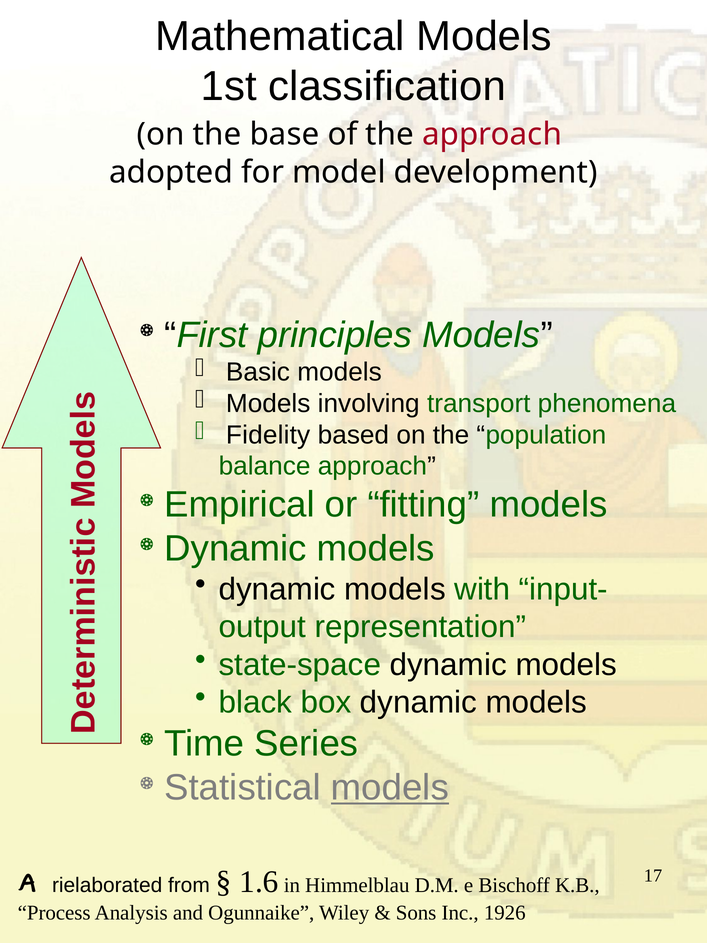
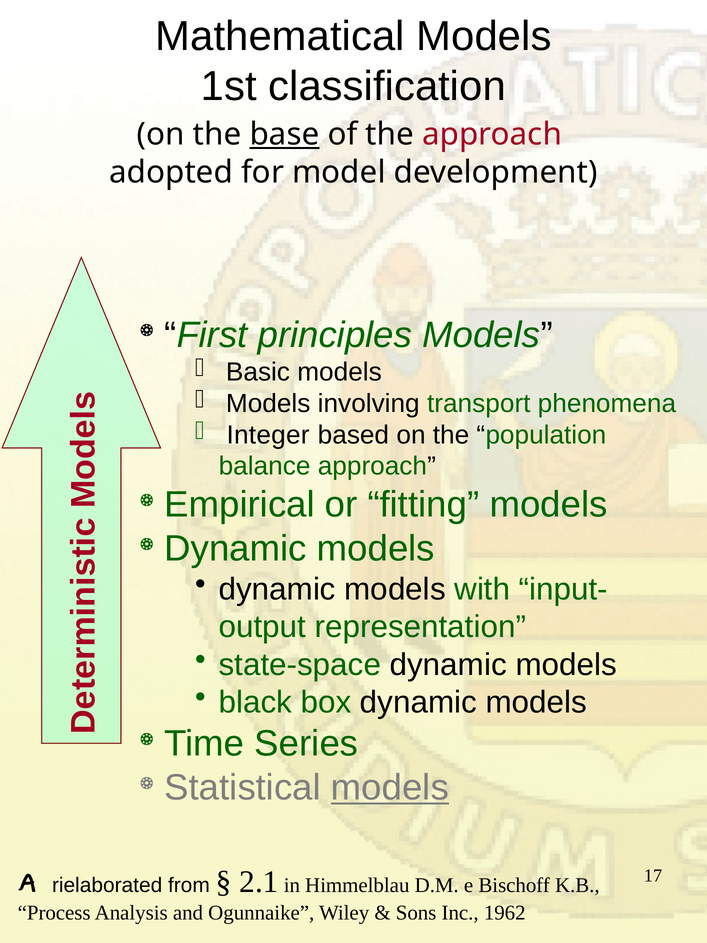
base underline: none -> present
Fidelity: Fidelity -> Integer
1.6: 1.6 -> 2.1
1926: 1926 -> 1962
